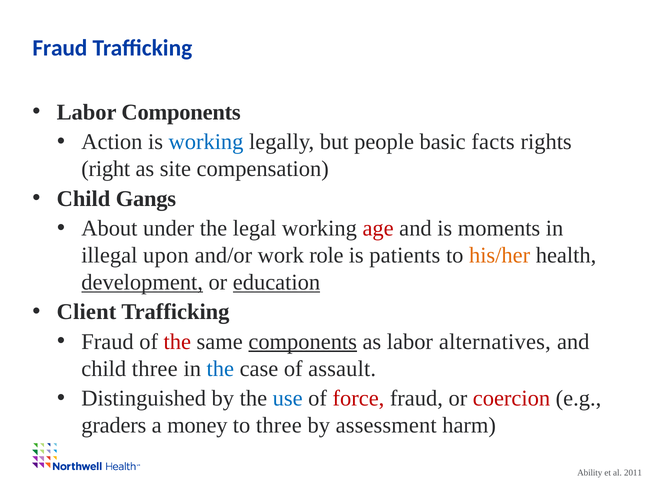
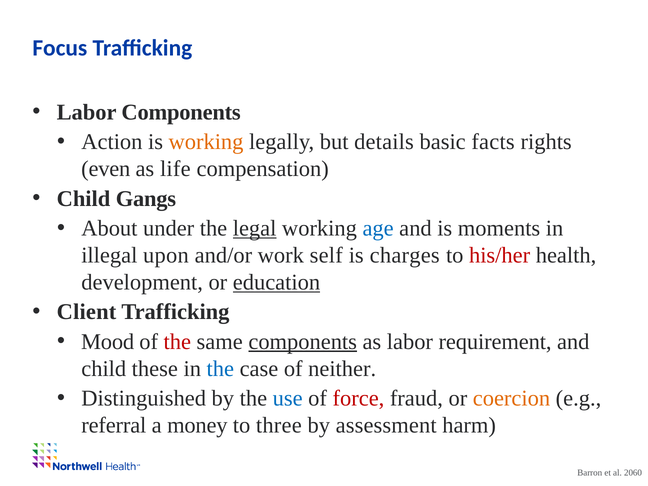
Fraud at (60, 48): Fraud -> Focus
working at (206, 142) colour: blue -> orange
people: people -> details
right: right -> even
site: site -> life
legal underline: none -> present
age colour: red -> blue
role: role -> self
patients: patients -> charges
his/her colour: orange -> red
development underline: present -> none
Fraud at (108, 342): Fraud -> Mood
alternatives: alternatives -> requirement
child three: three -> these
assault: assault -> neither
coercion colour: red -> orange
graders: graders -> referral
Ability: Ability -> Barron
2011: 2011 -> 2060
